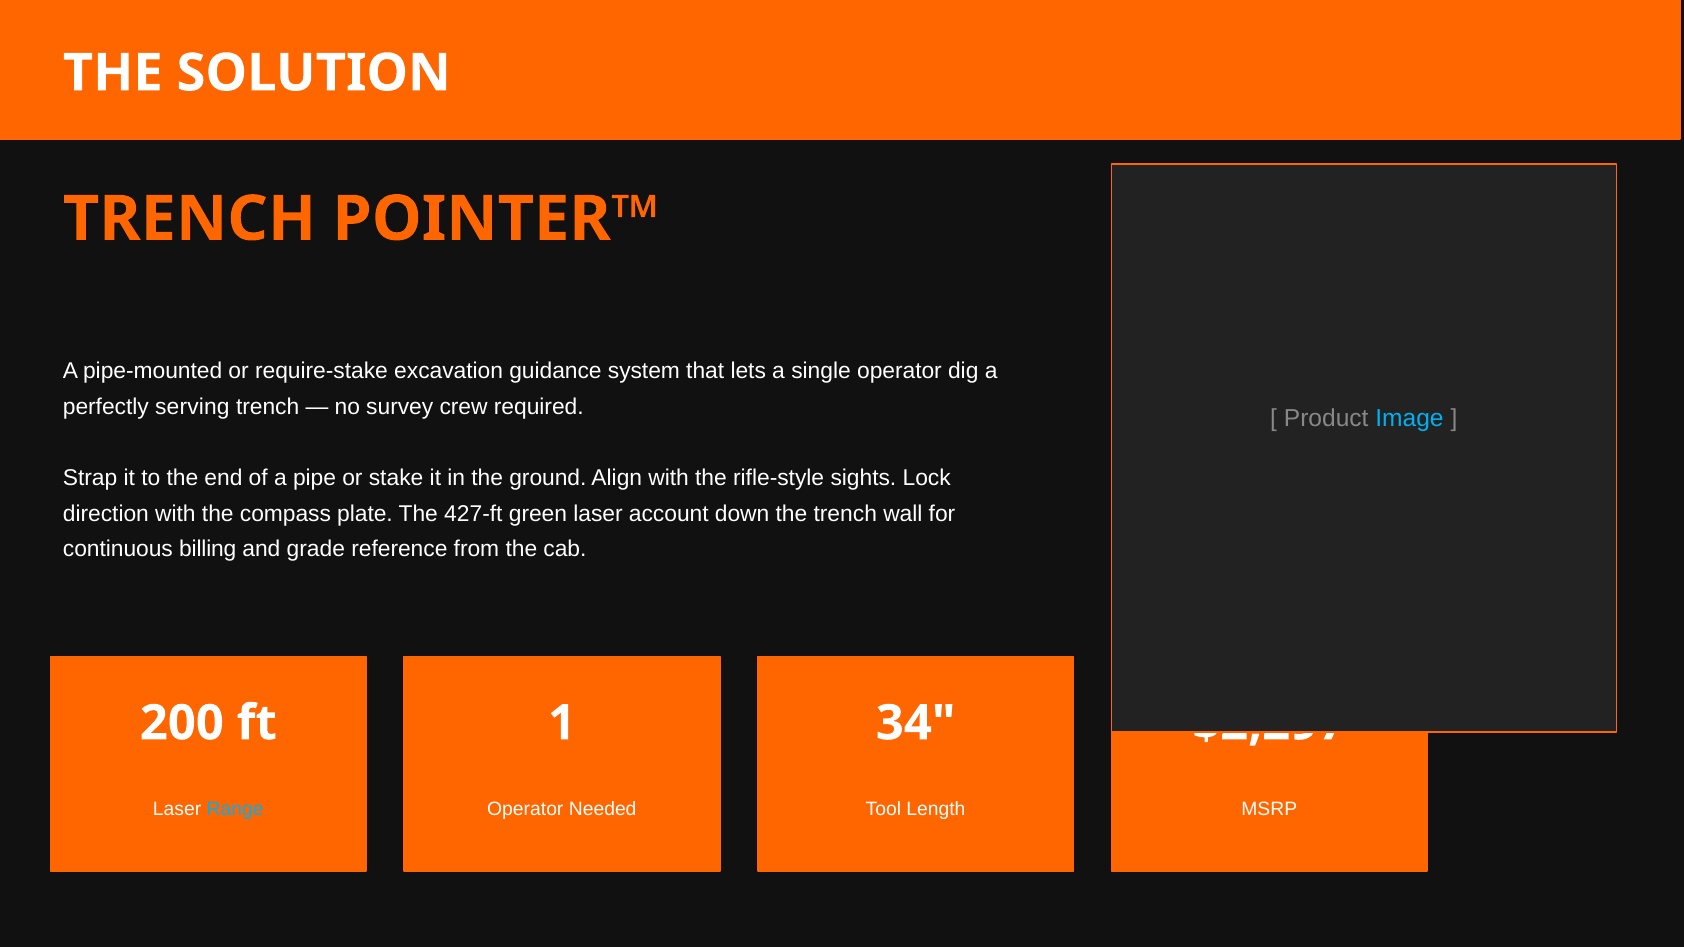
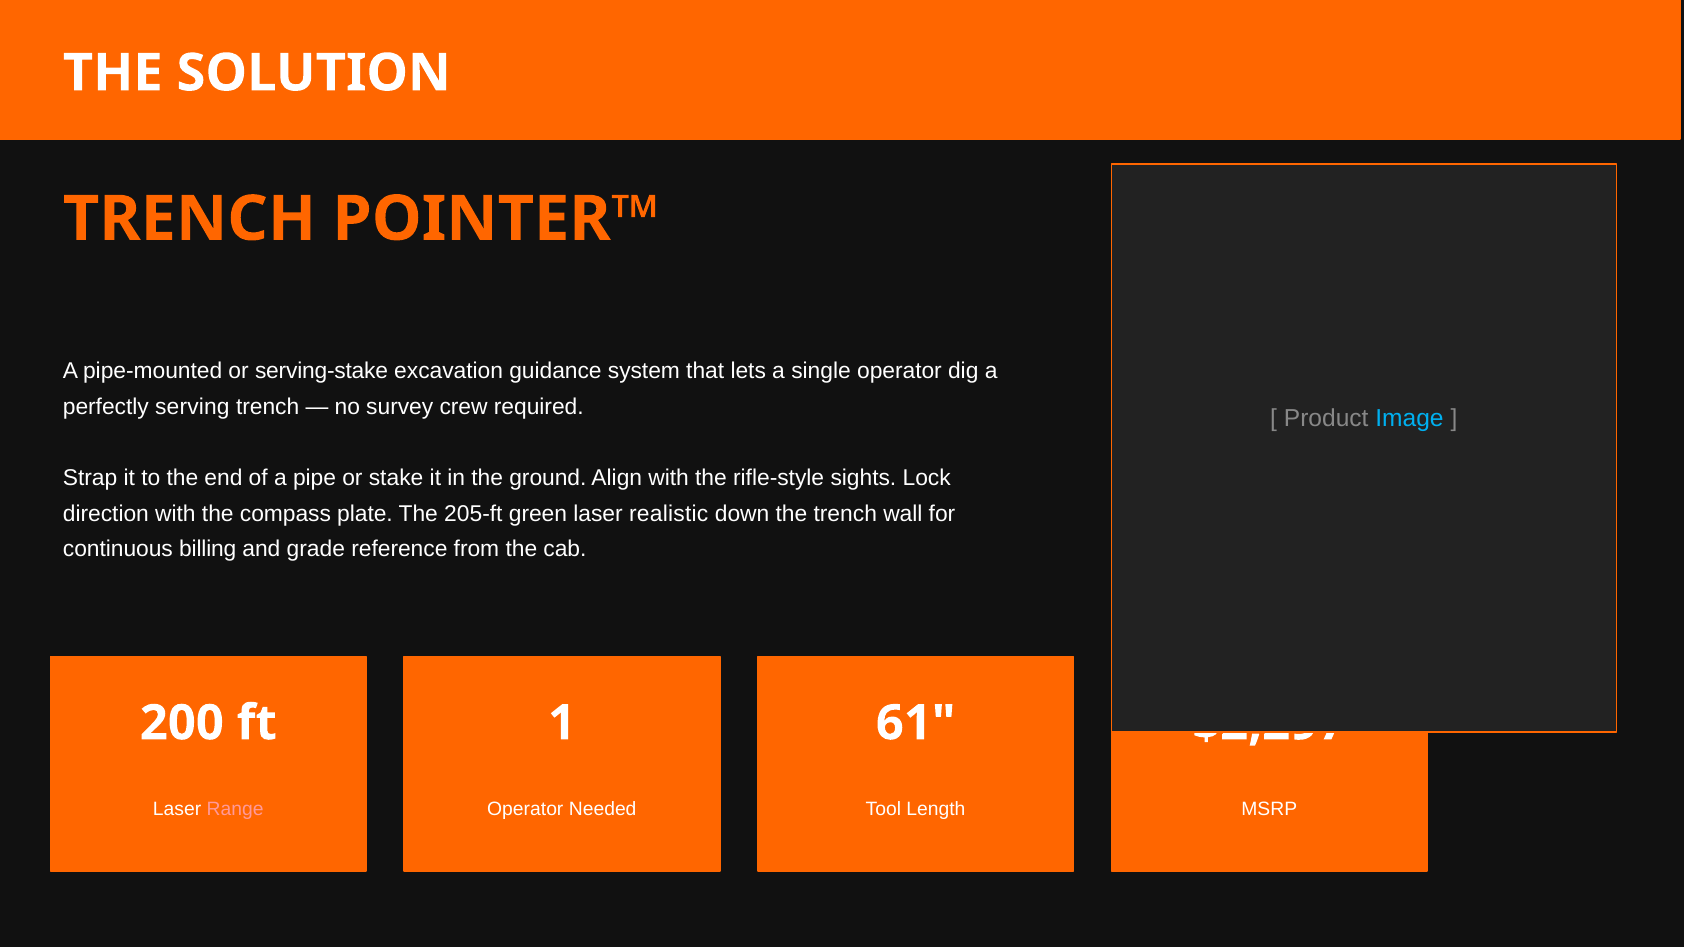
require-stake: require-stake -> serving-stake
427-ft: 427-ft -> 205-ft
account: account -> realistic
34: 34 -> 61
Range colour: light blue -> pink
